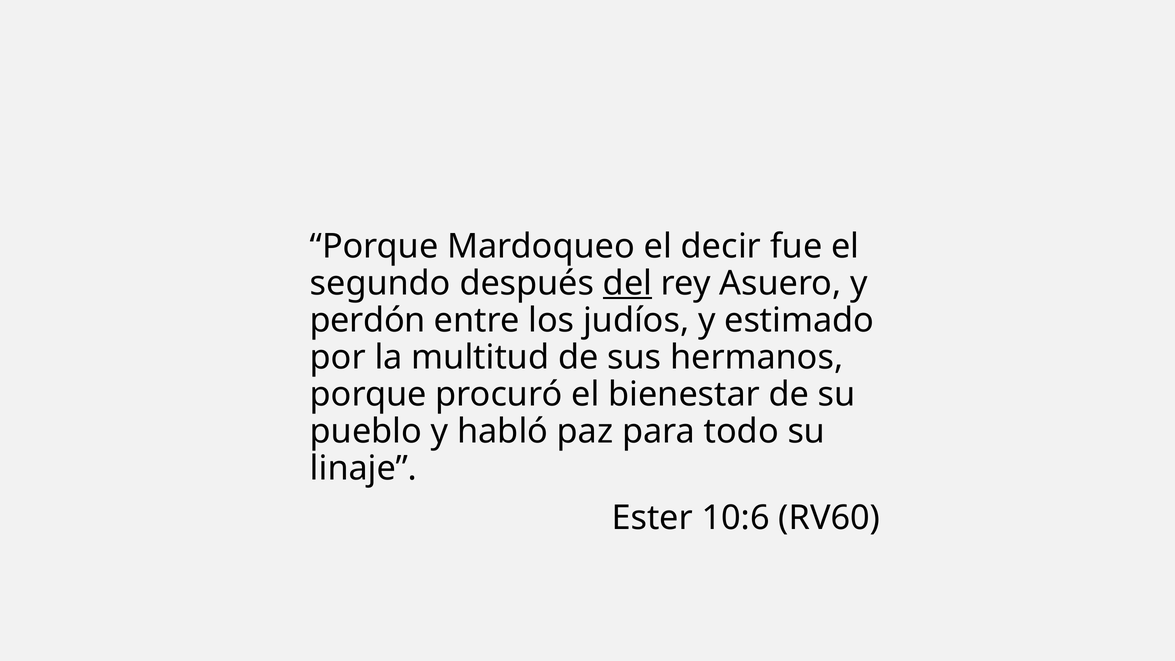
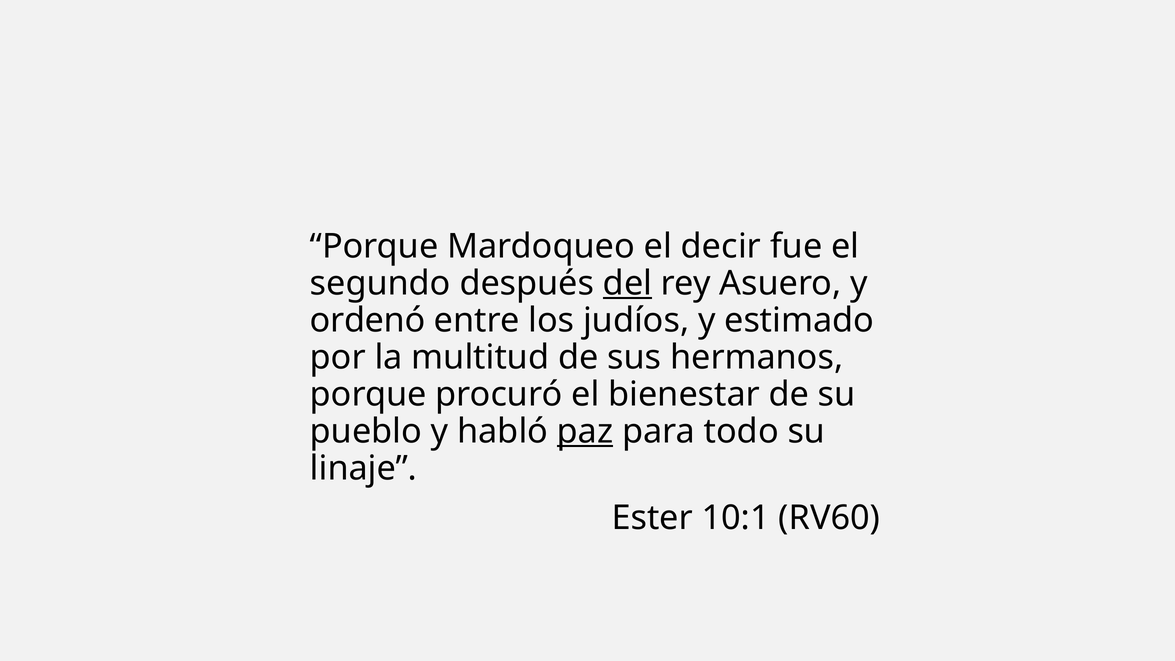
perdón: perdón -> ordenó
paz underline: none -> present
10:6: 10:6 -> 10:1
